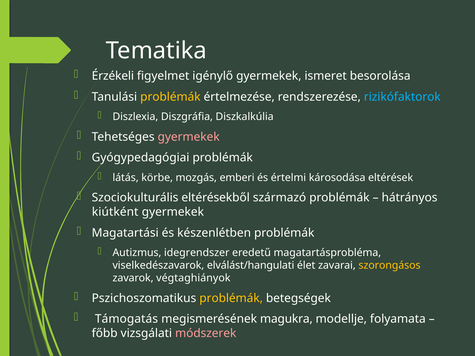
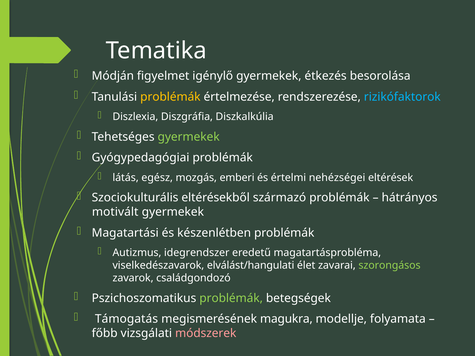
Érzékeli: Érzékeli -> Módján
ismeret: ismeret -> étkezés
gyermekek at (189, 137) colour: pink -> light green
körbe: körbe -> egész
károsodása: károsodása -> nehézségei
kiútként: kiútként -> motivált
szorongásos colour: yellow -> light green
végtaghiányok: végtaghiányok -> családgondozó
problémák at (231, 298) colour: yellow -> light green
